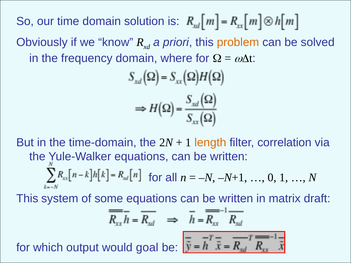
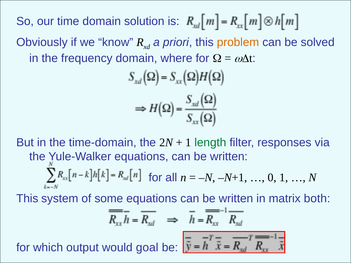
length colour: orange -> green
correlation: correlation -> responses
draft: draft -> both
